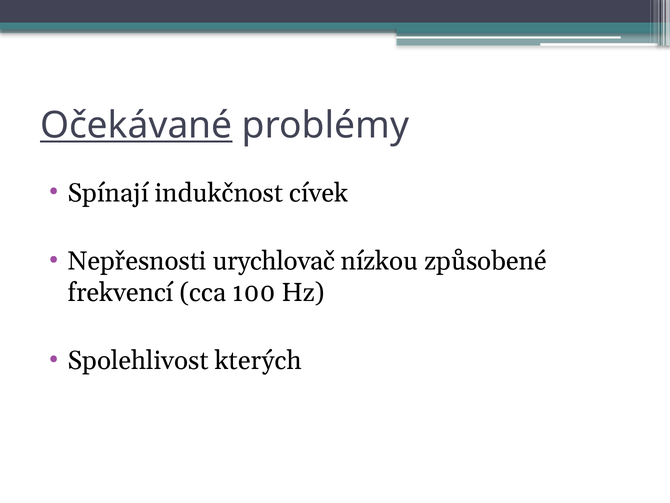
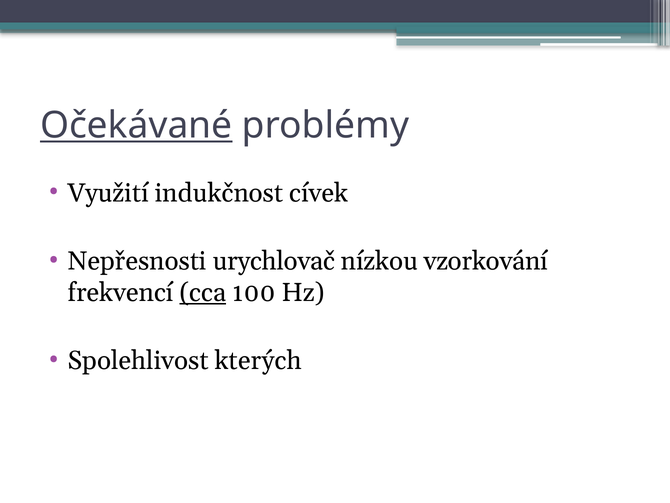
Spínají: Spínají -> Využití
způsobené: způsobené -> vzorkování
cca underline: none -> present
